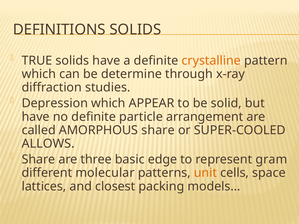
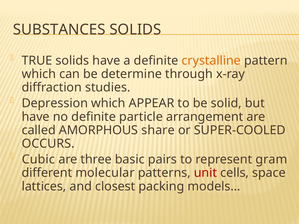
DEFINITIONS: DEFINITIONS -> SUBSTANCES
ALLOWS: ALLOWS -> OCCURS
Share at (38, 160): Share -> Cubic
edge: edge -> pairs
unit colour: orange -> red
